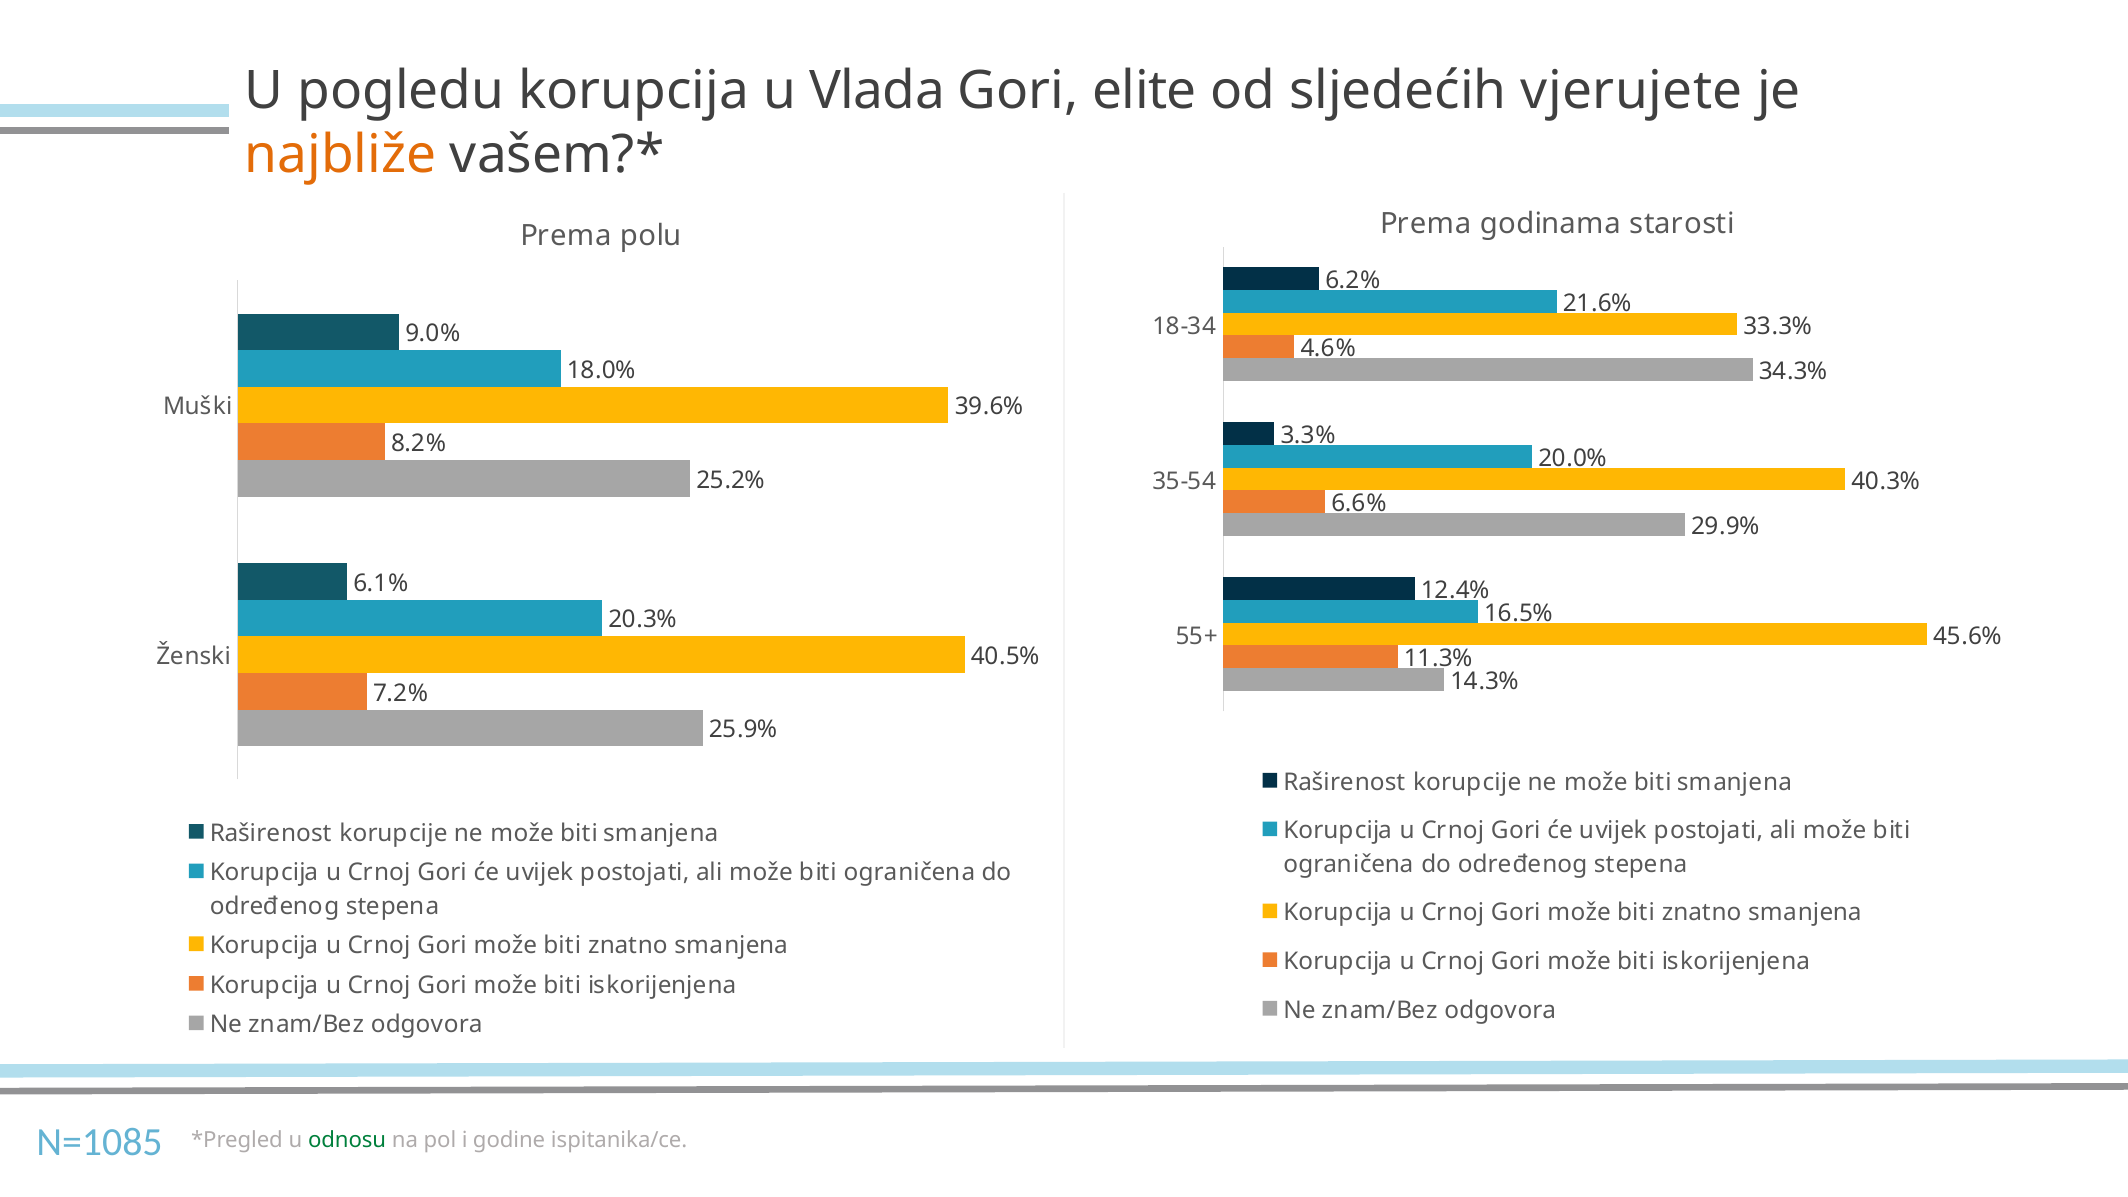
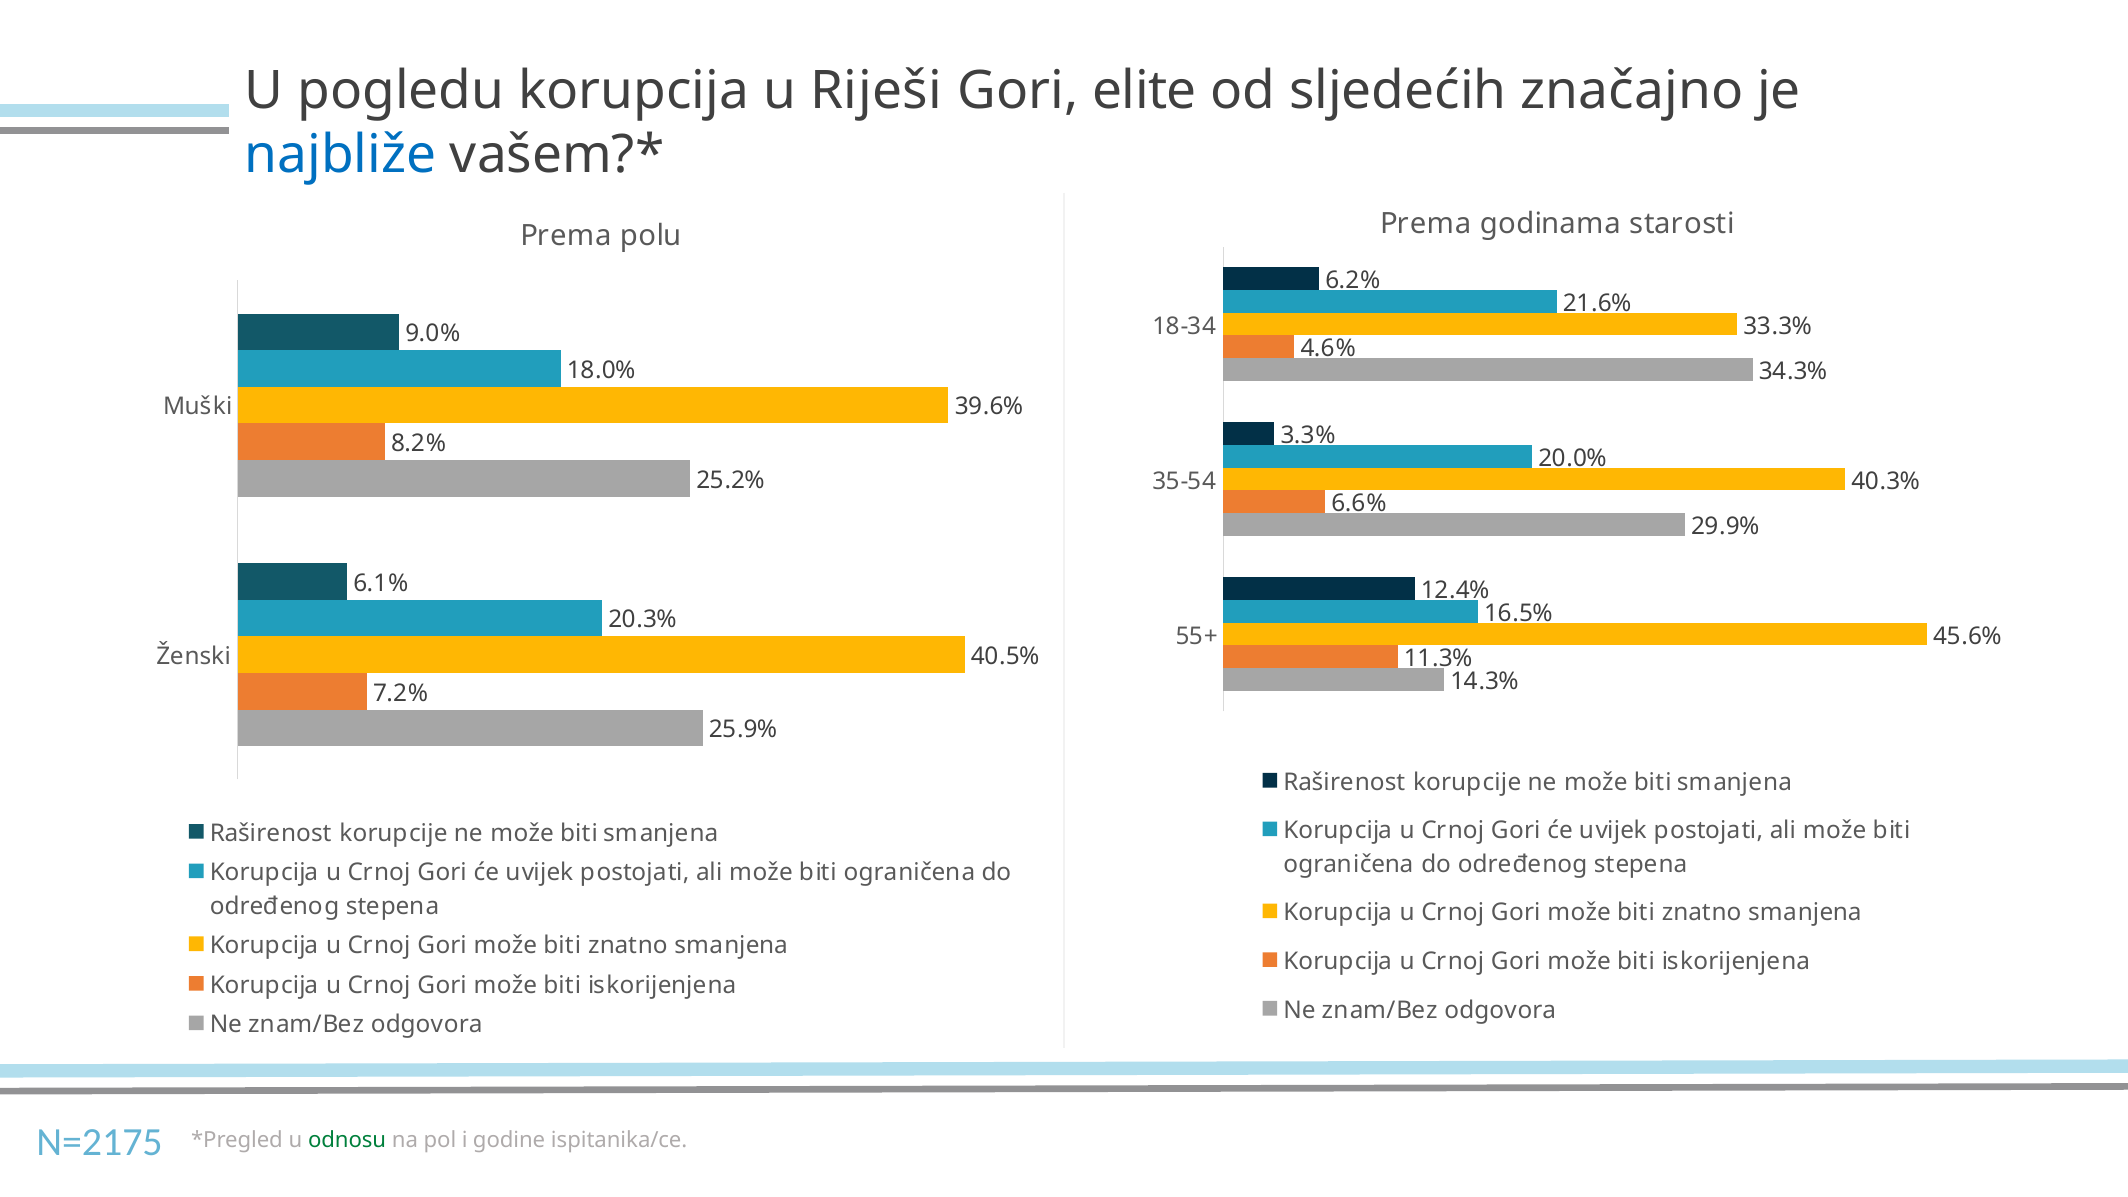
Vlada: Vlada -> Riješi
vjerujete: vjerujete -> značajno
najbliže colour: orange -> blue
N=1085: N=1085 -> N=2175
